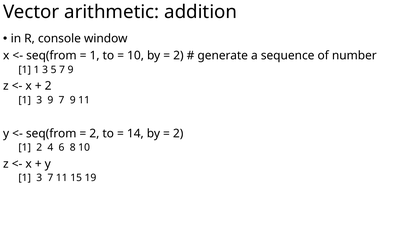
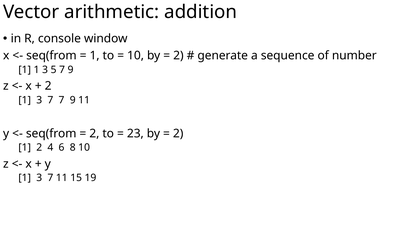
9 at (50, 100): 9 -> 7
14: 14 -> 23
